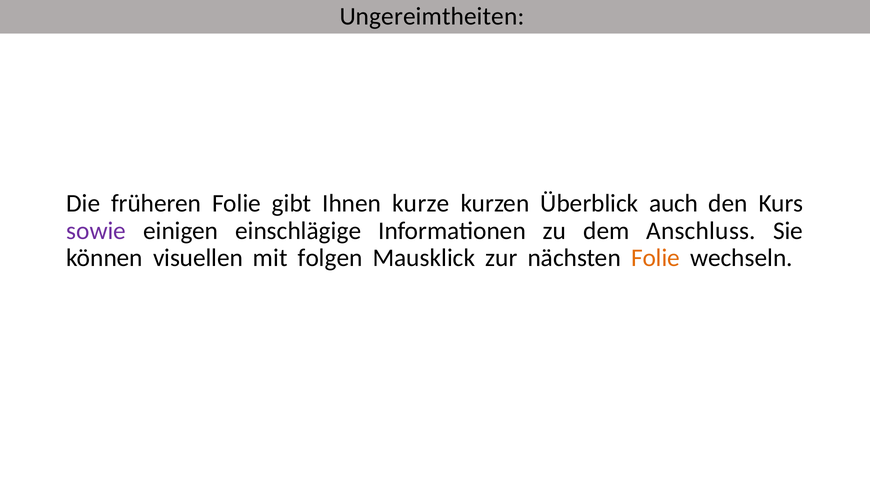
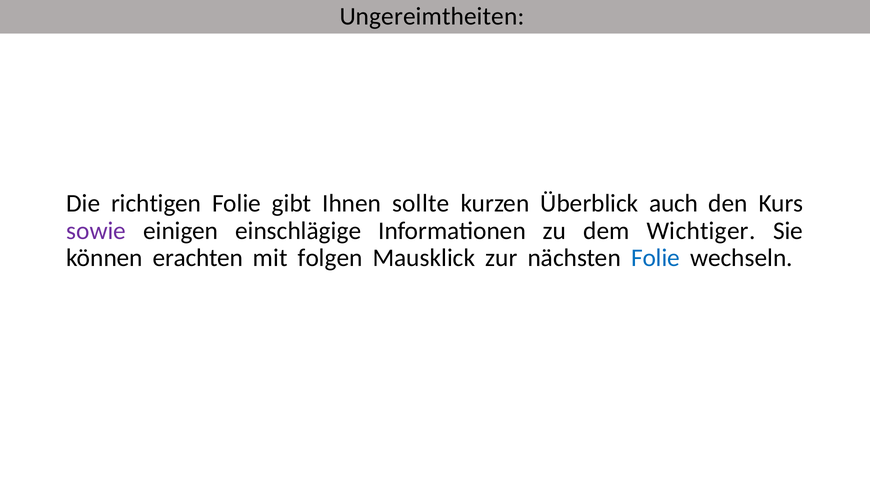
früheren: früheren -> richtigen
kurze: kurze -> sollte
Anschluss: Anschluss -> Wichtiger
visuellen: visuellen -> erachten
Folie at (656, 258) colour: orange -> blue
